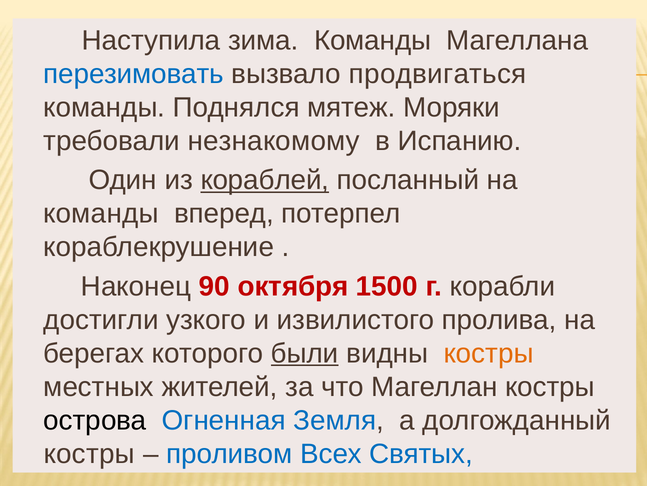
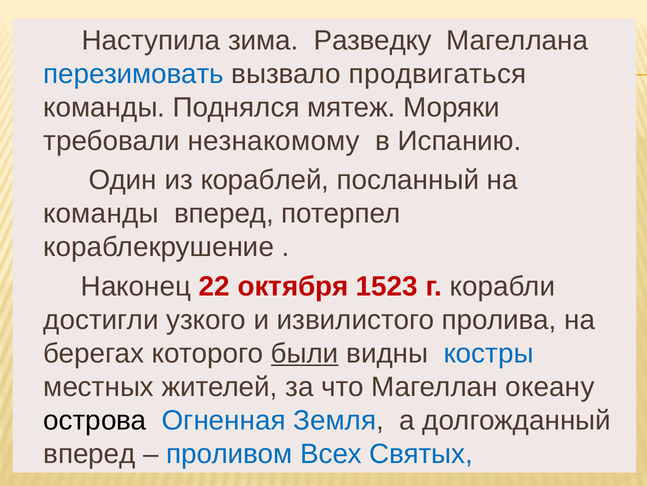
зима Команды: Команды -> Разведку
кораблей underline: present -> none
90: 90 -> 22
1500: 1500 -> 1523
костры at (489, 353) colour: orange -> blue
Магеллан костры: костры -> океану
костры at (89, 453): костры -> вперед
